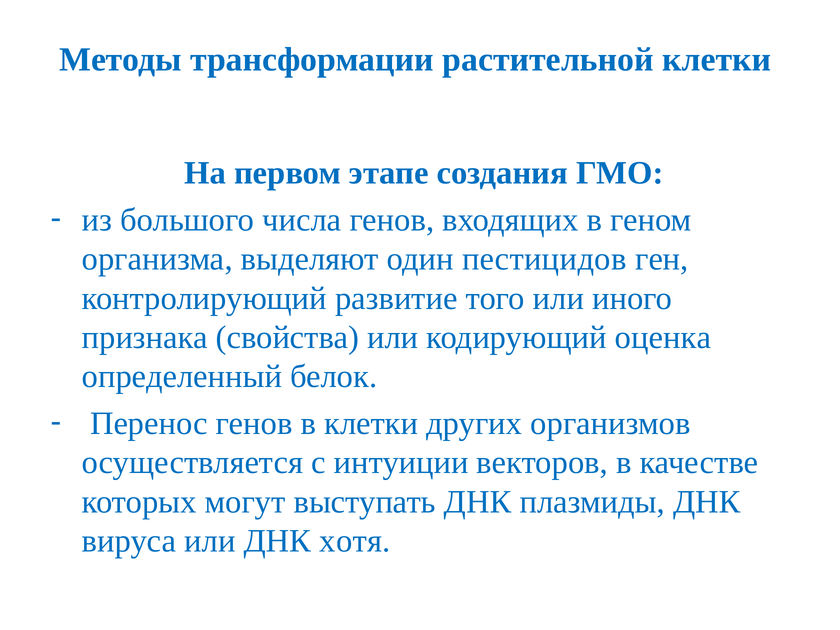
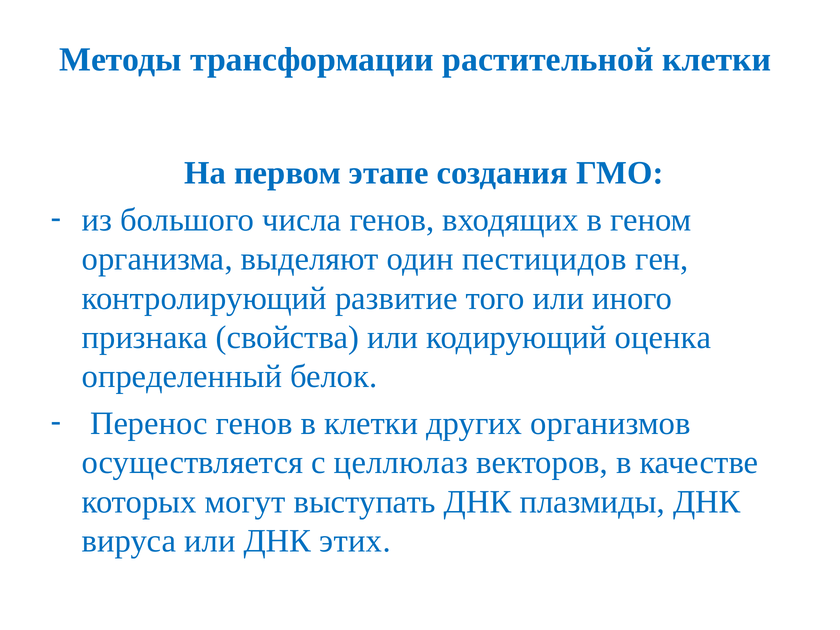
интуиции: интуиции -> целлюлаз
хотя: хотя -> этих
